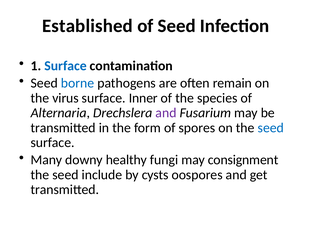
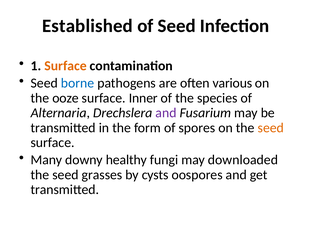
Surface at (66, 66) colour: blue -> orange
remain: remain -> various
virus: virus -> ooze
seed at (271, 128) colour: blue -> orange
consignment: consignment -> downloaded
include: include -> grasses
